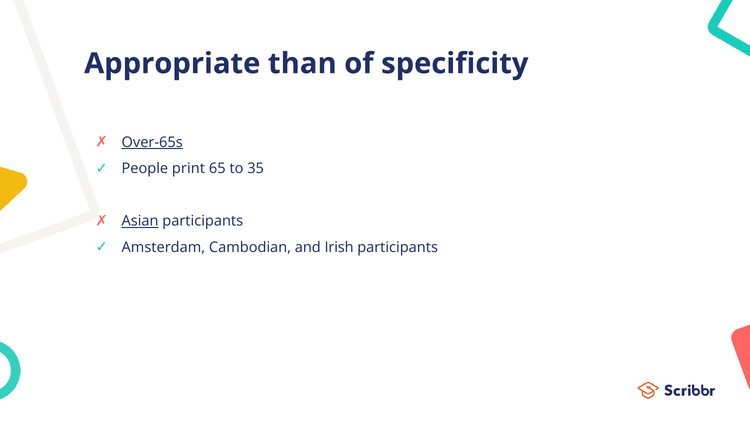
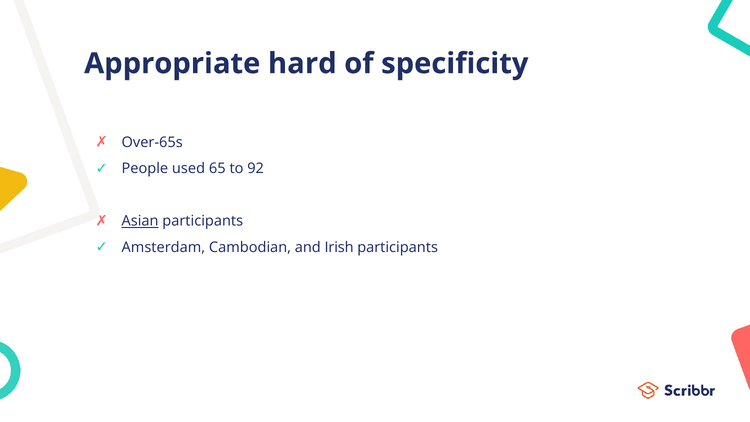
than: than -> hard
Over-65s underline: present -> none
print: print -> used
35: 35 -> 92
